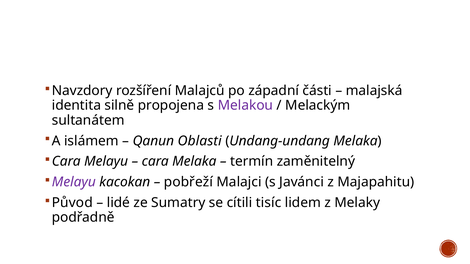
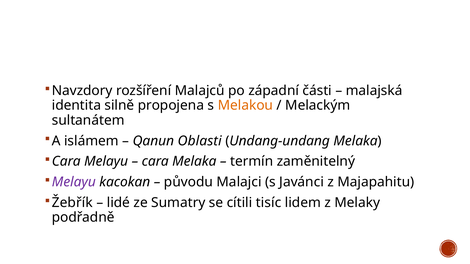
Melakou colour: purple -> orange
pobřeží: pobřeží -> původu
Původ: Původ -> Žebřík
